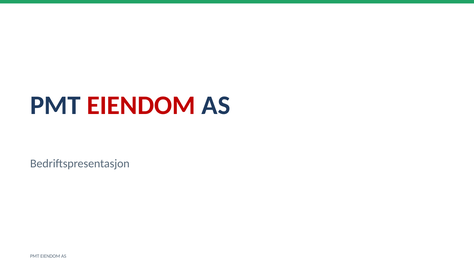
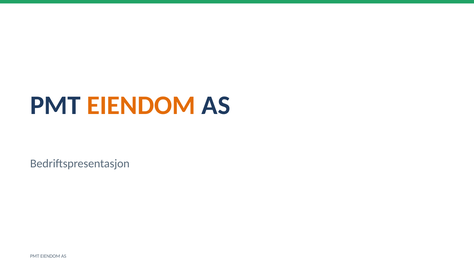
EIENDOM at (141, 105) colour: red -> orange
